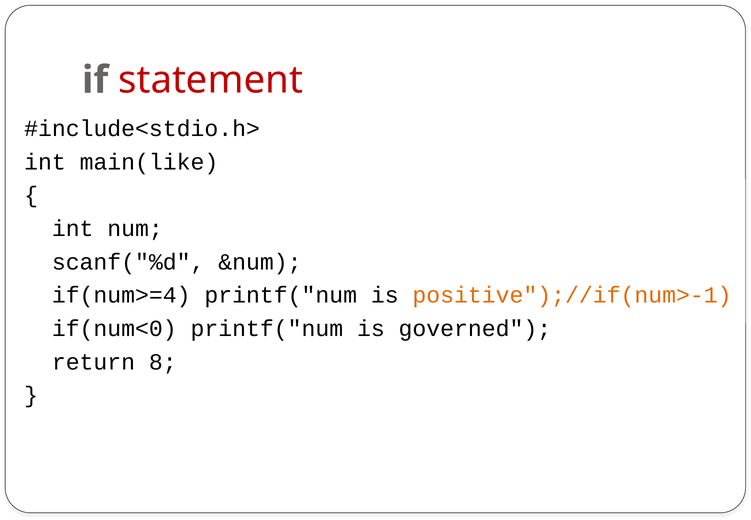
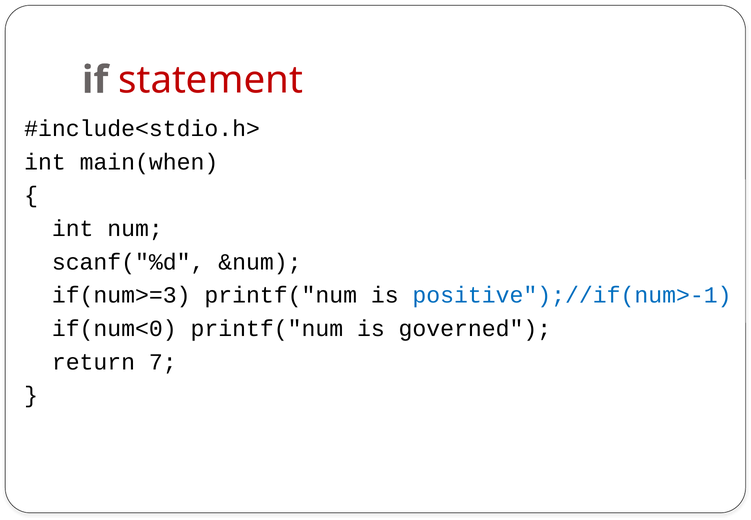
main(like: main(like -> main(when
if(num>=4: if(num>=4 -> if(num>=3
positive");//if(num>-1 colour: orange -> blue
8: 8 -> 7
